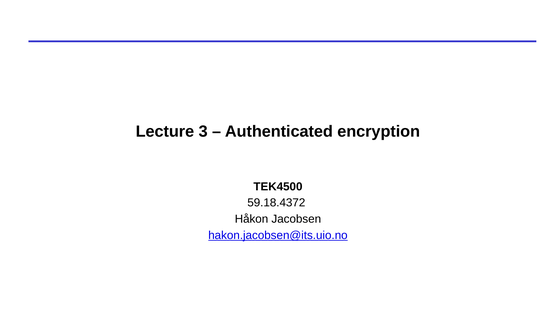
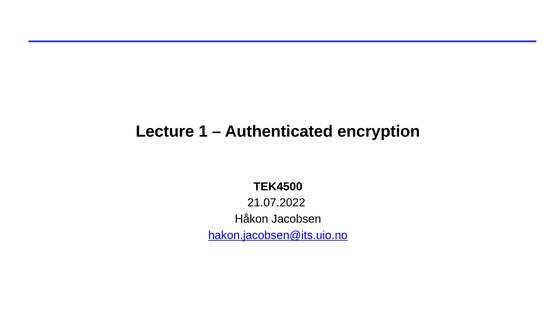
3: 3 -> 1
59.18.4372: 59.18.4372 -> 21.07.2022
